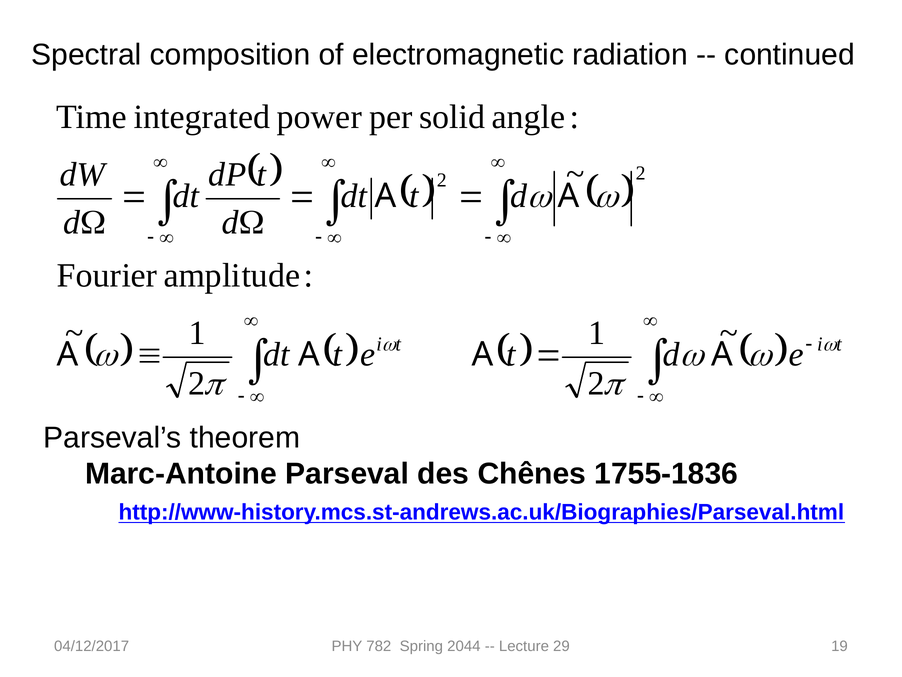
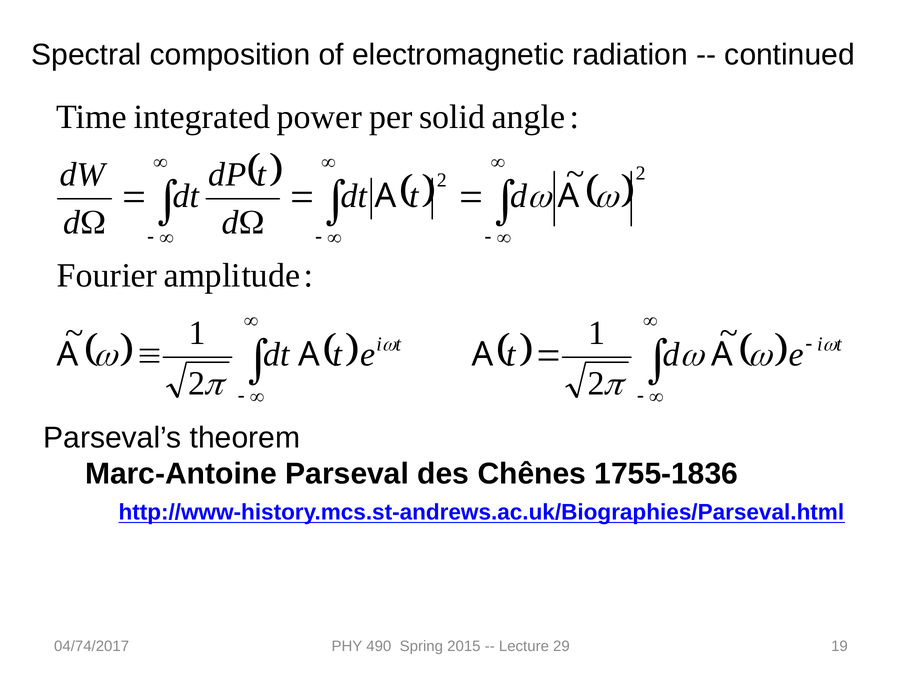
04/12/2017: 04/12/2017 -> 04/74/2017
782: 782 -> 490
2044: 2044 -> 2015
